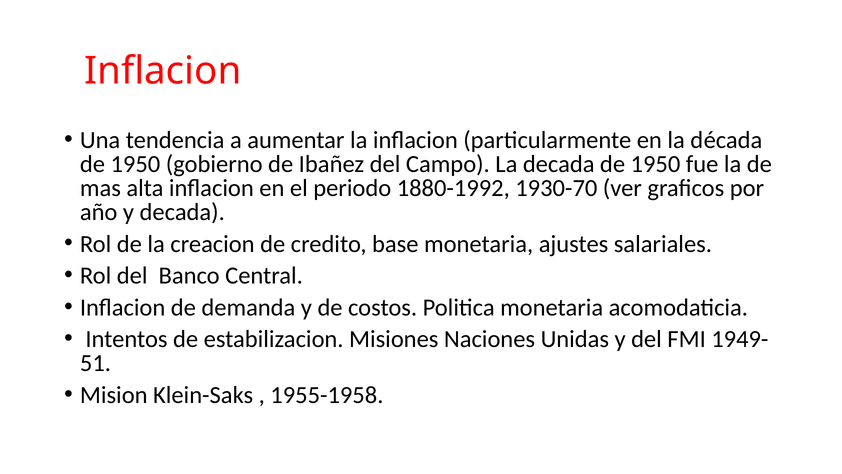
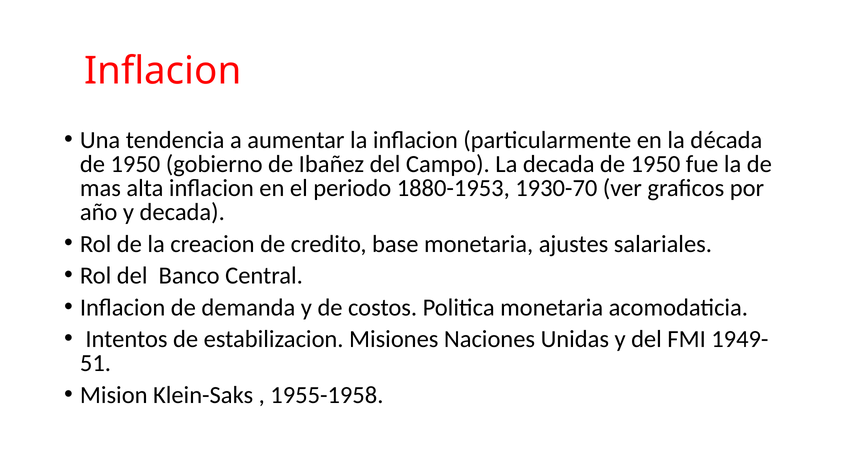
1880-1992: 1880-1992 -> 1880-1953
